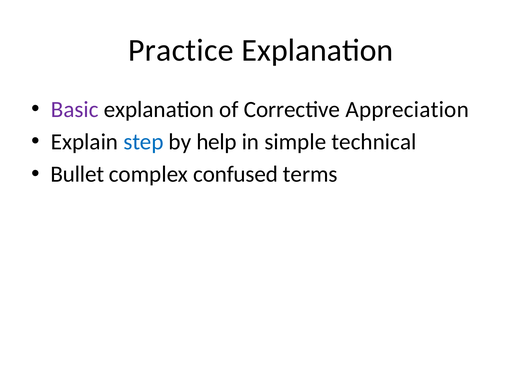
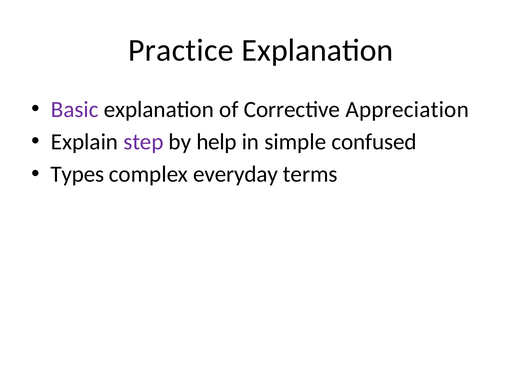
step colour: blue -> purple
technical: technical -> confused
Bullet: Bullet -> Types
confused: confused -> everyday
